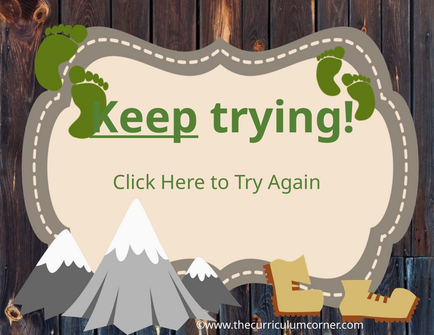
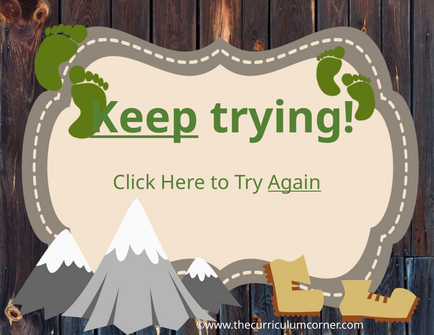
Again underline: none -> present
